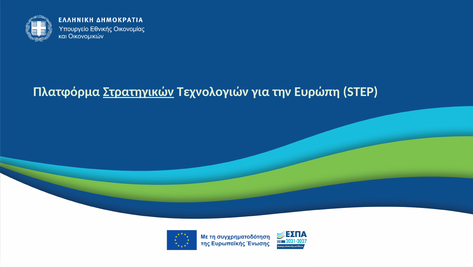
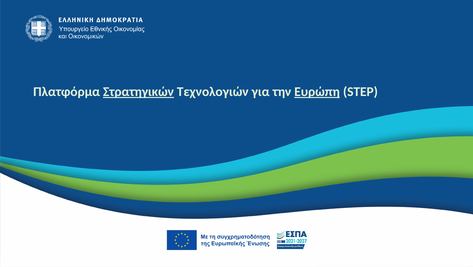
Ευρώπη underline: none -> present
